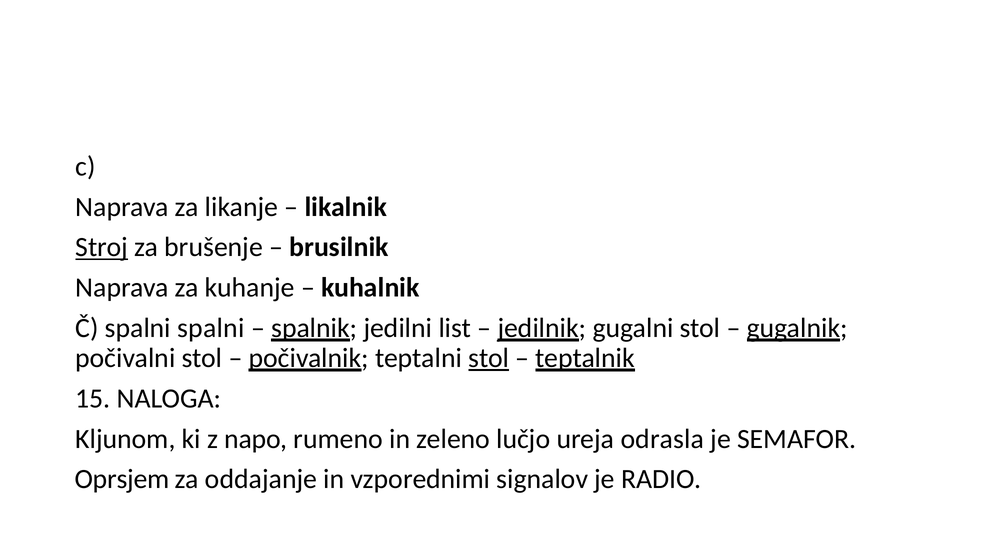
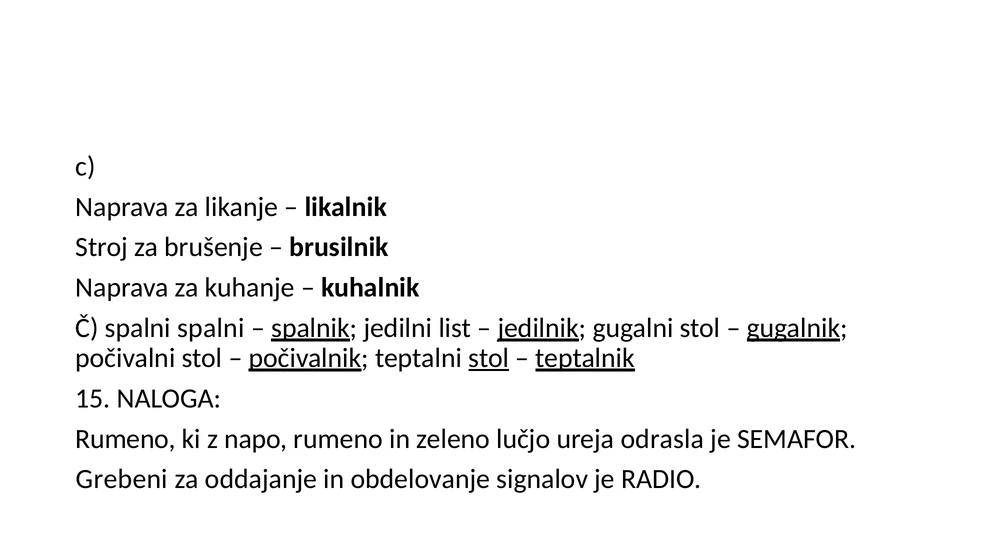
Stroj underline: present -> none
Kljunom at (125, 439): Kljunom -> Rumeno
Oprsjem: Oprsjem -> Grebeni
vzporednimi: vzporednimi -> obdelovanje
